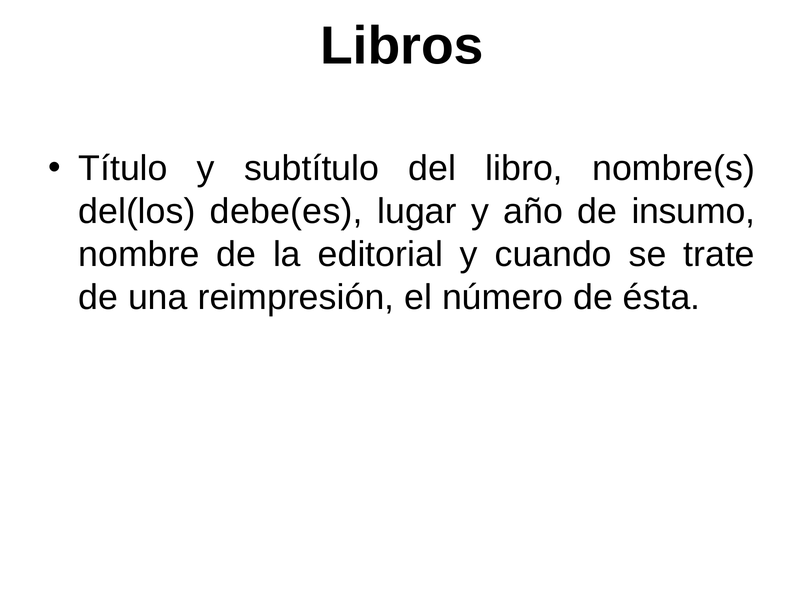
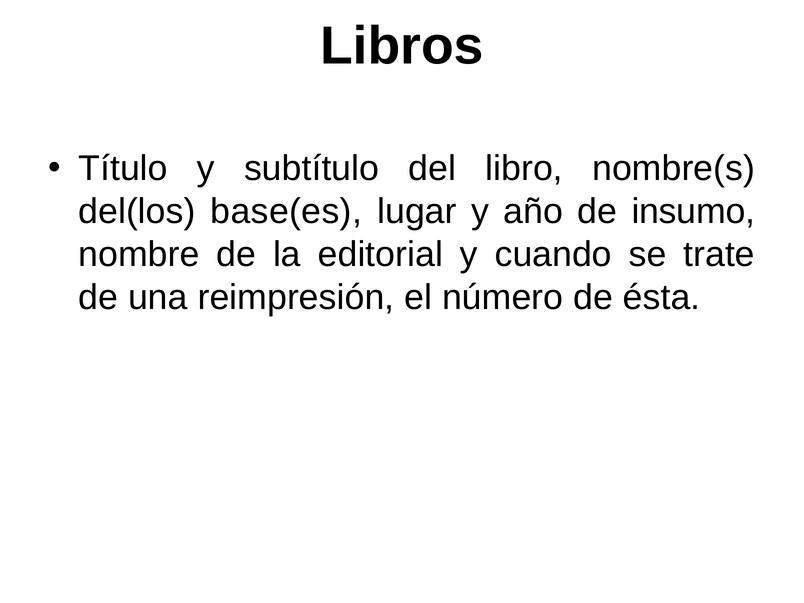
debe(es: debe(es -> base(es
